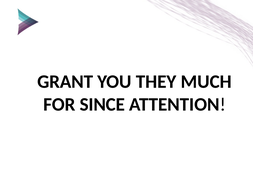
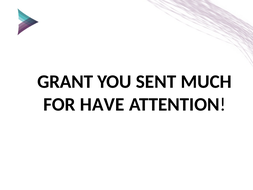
THEY: THEY -> SENT
SINCE: SINCE -> HAVE
